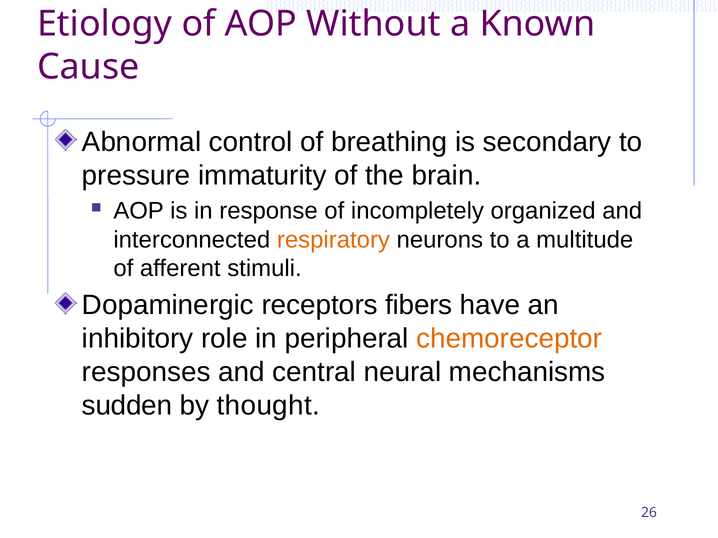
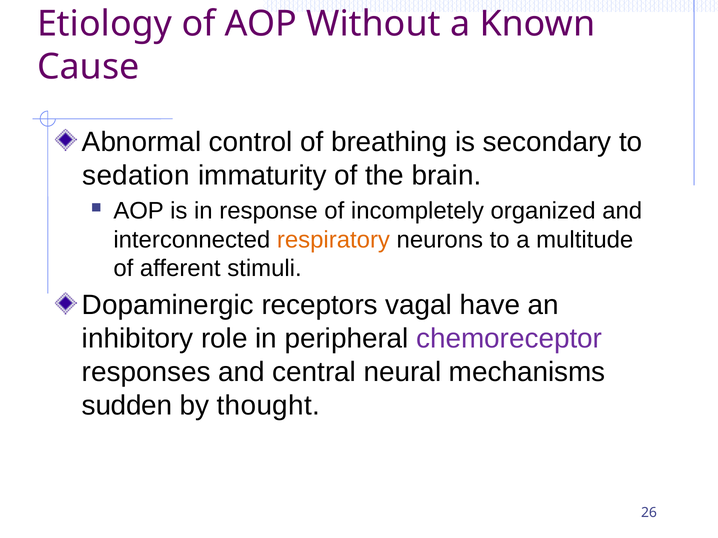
pressure: pressure -> sedation
fibers: fibers -> vagal
chemoreceptor colour: orange -> purple
